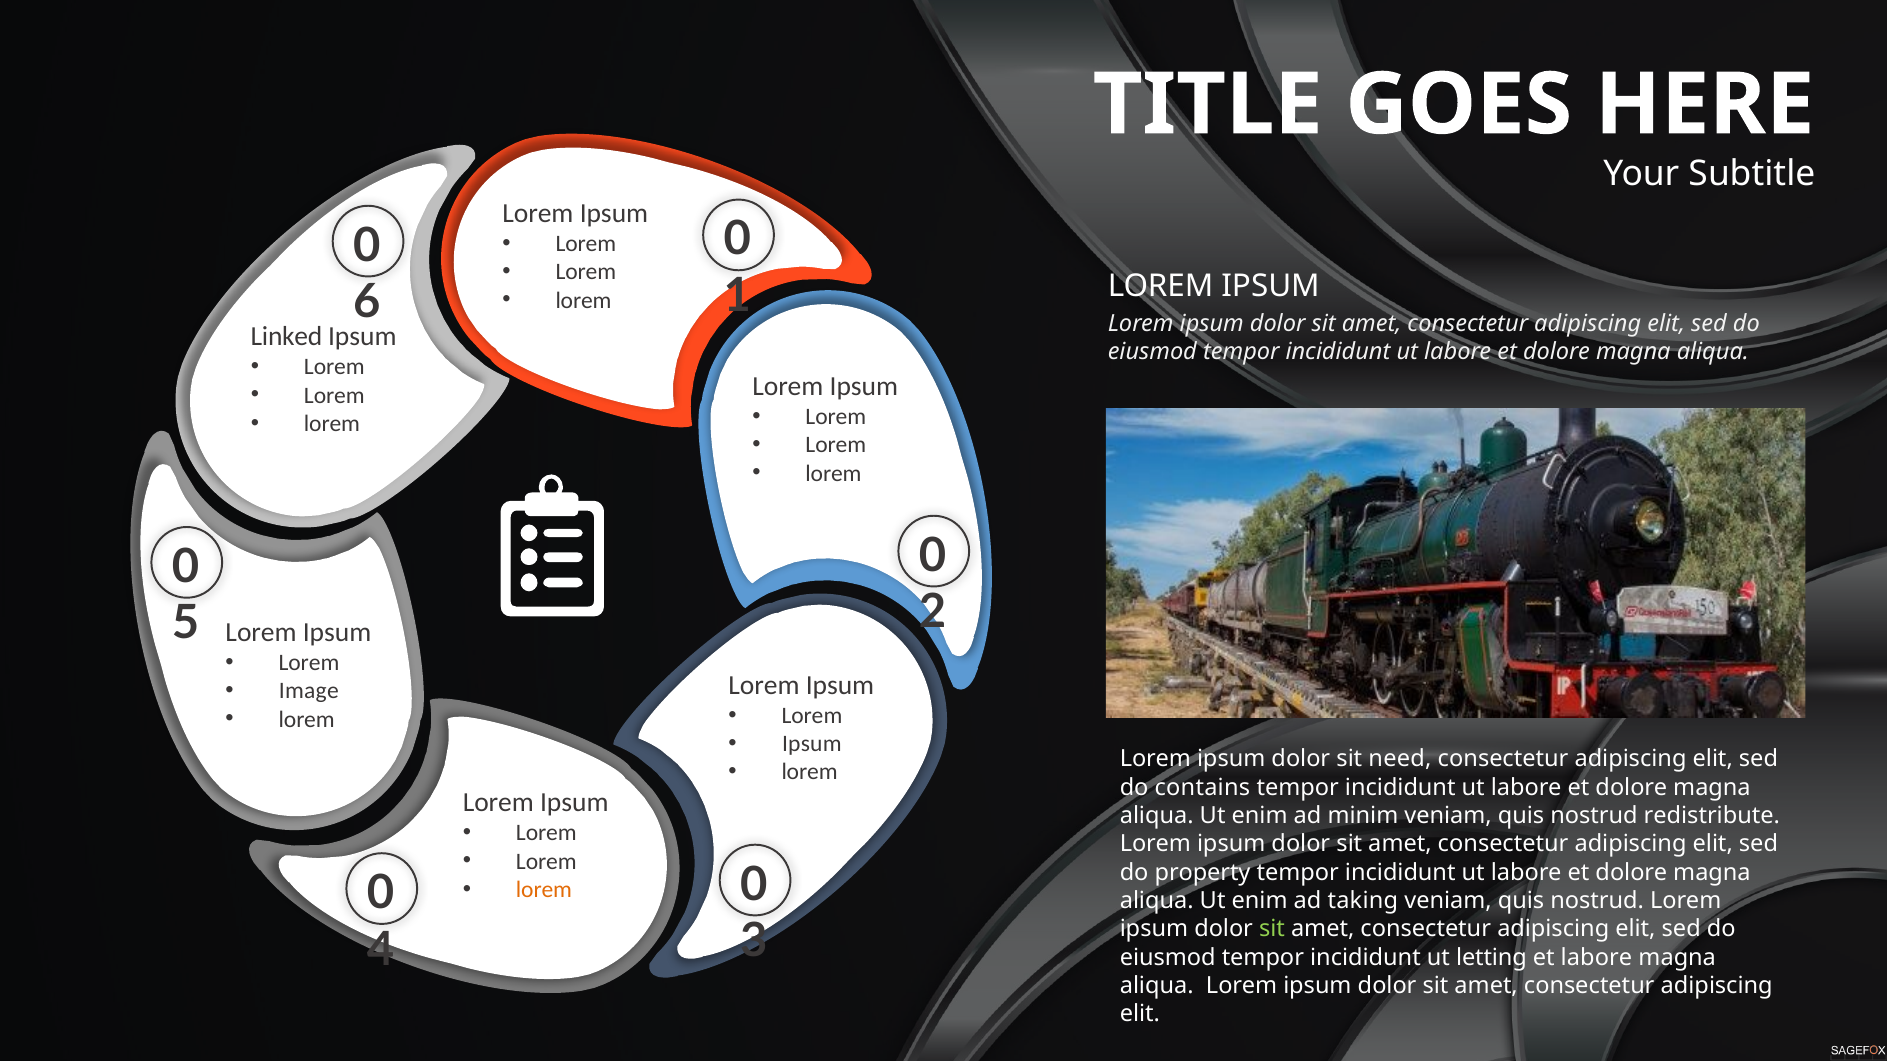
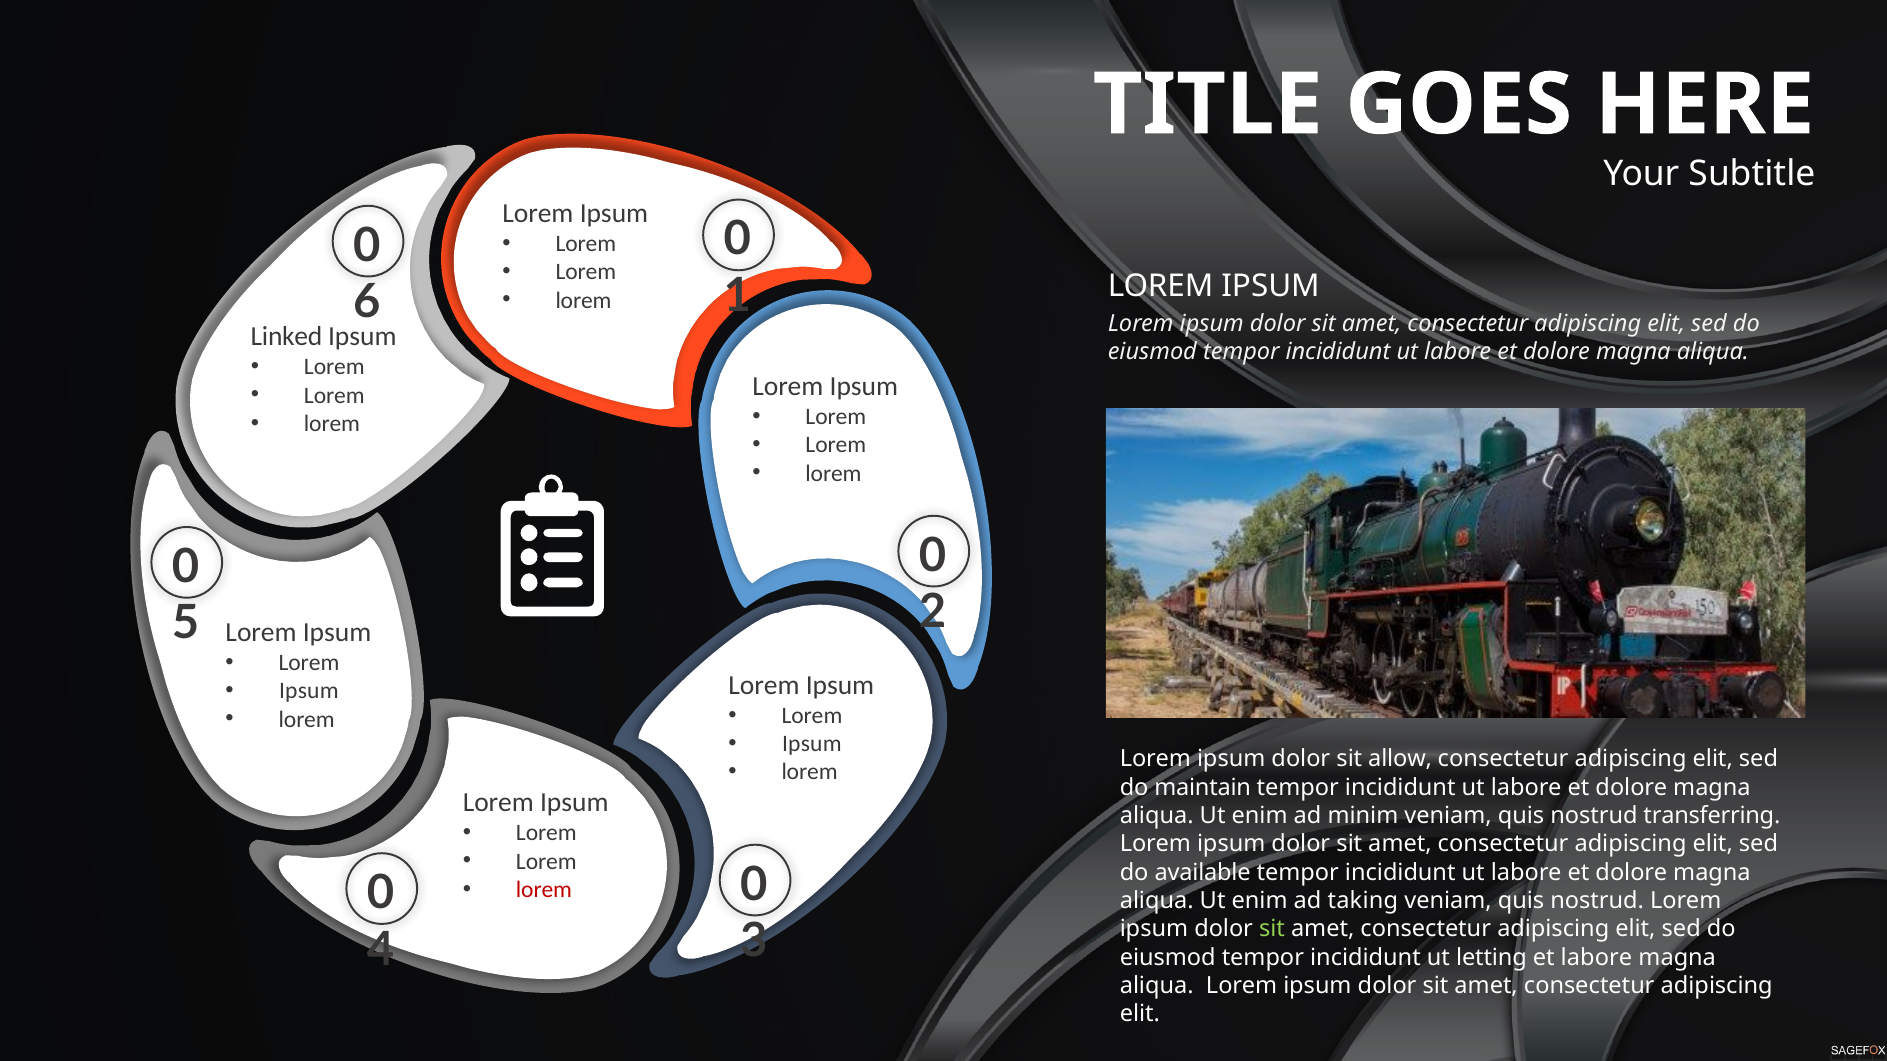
Image at (309, 691): Image -> Ipsum
need: need -> allow
contains: contains -> maintain
redistribute: redistribute -> transferring
property: property -> available
lorem at (544, 890) colour: orange -> red
